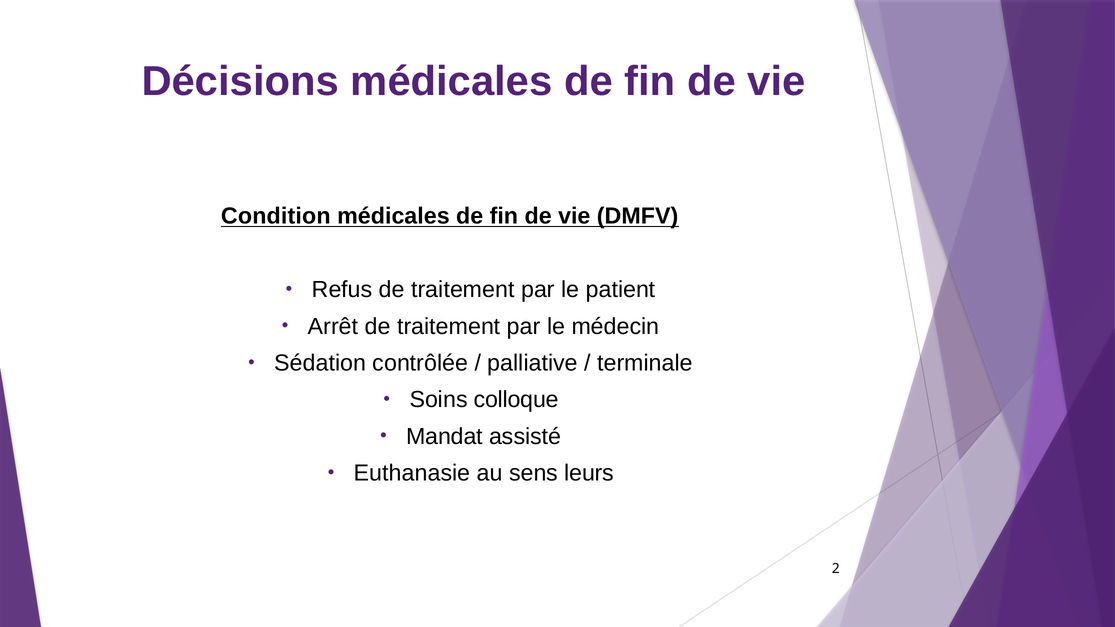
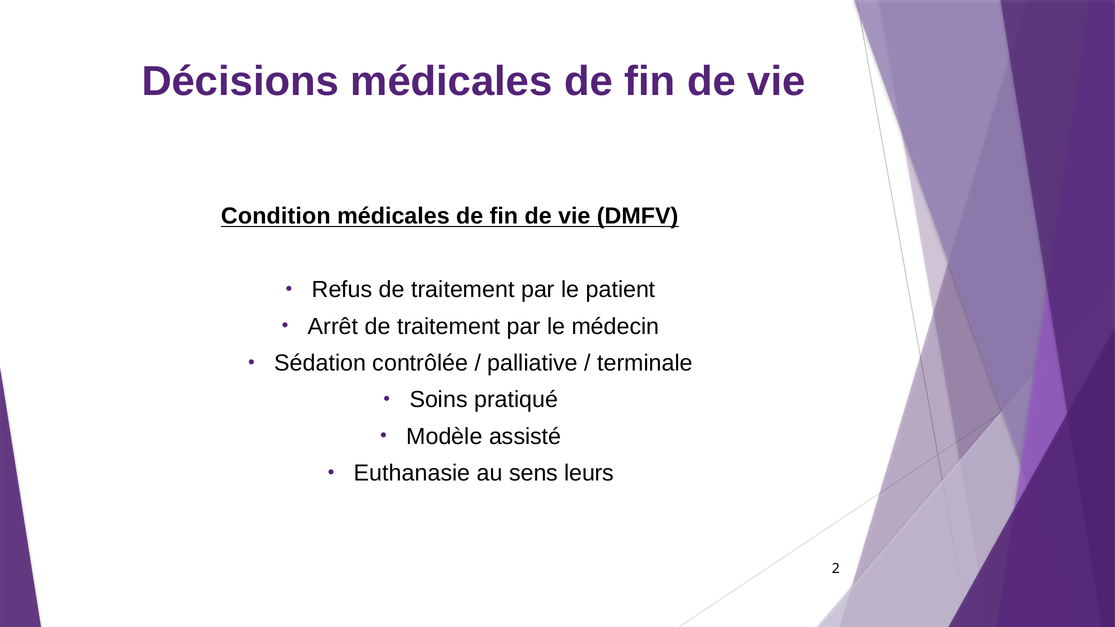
colloque: colloque -> pratiqué
Mandat: Mandat -> Modèle
